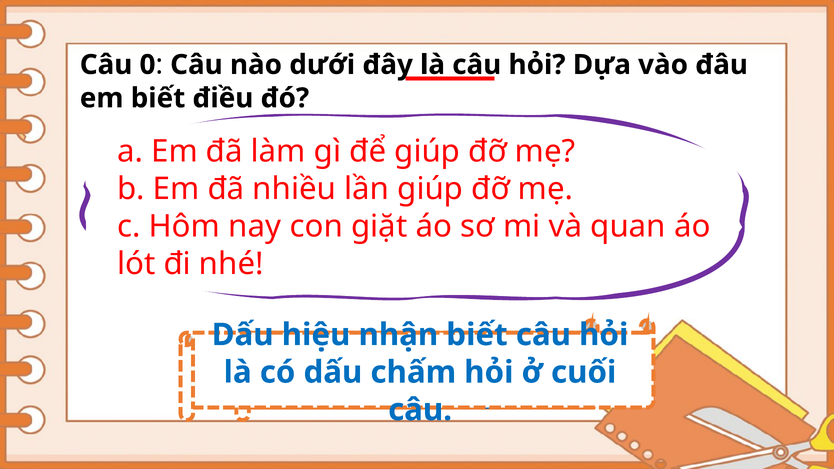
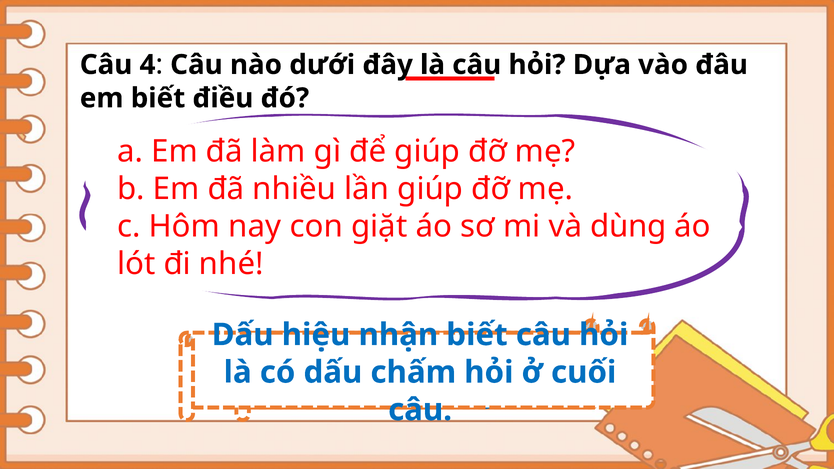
0: 0 -> 4
quan: quan -> dùng
